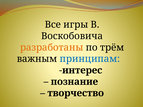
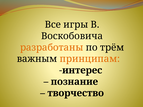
принципам colour: blue -> orange
